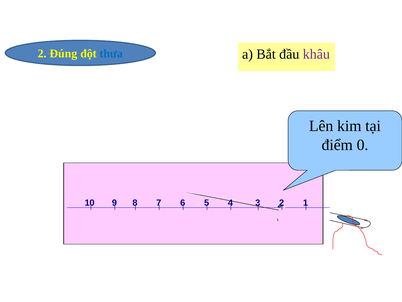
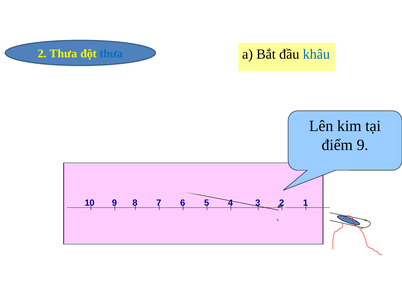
khâu colour: purple -> blue
2 Đúng: Đúng -> Thưa
điểm 0: 0 -> 9
